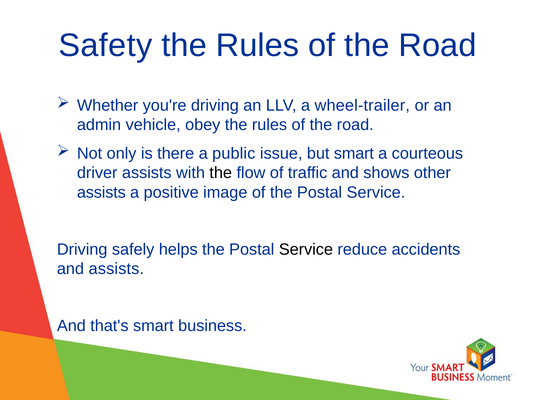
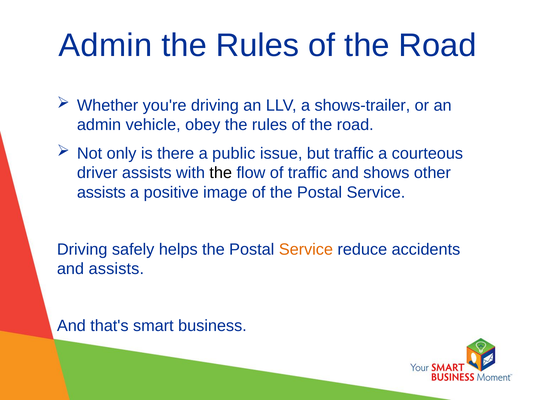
Safety at (105, 45): Safety -> Admin
wheel-trailer: wheel-trailer -> shows-trailer
but smart: smart -> traffic
Service at (306, 249) colour: black -> orange
